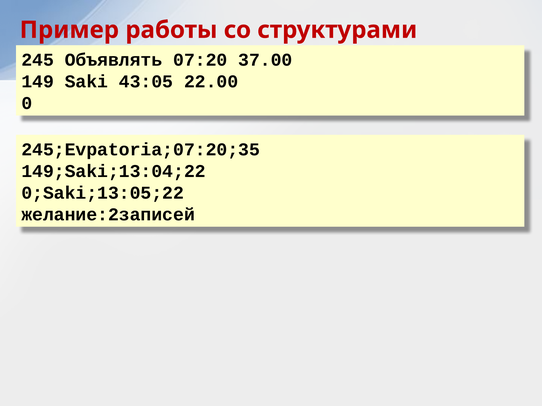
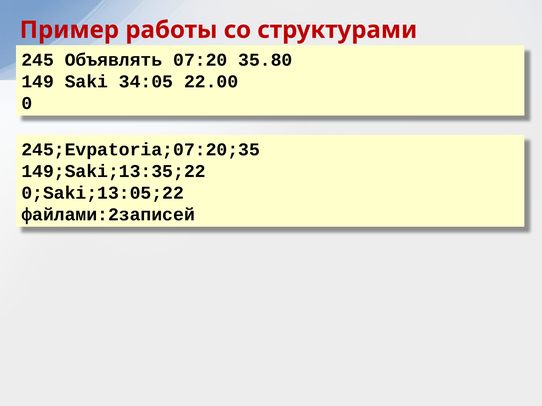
37.00: 37.00 -> 35.80
43:05: 43:05 -> 34:05
149;Saki;13:04;22: 149;Saki;13:04;22 -> 149;Saki;13:35;22
желание:2записей: желание:2записей -> файлами:2записей
